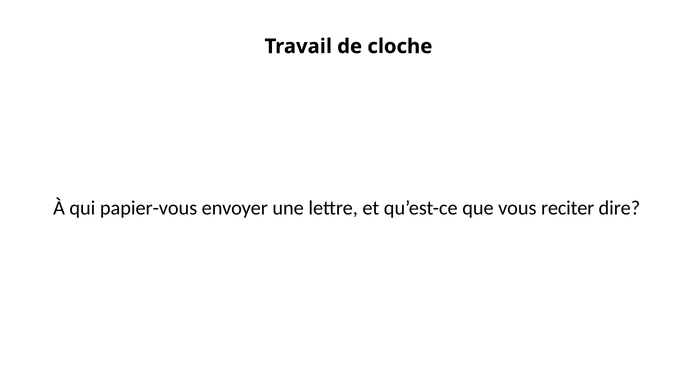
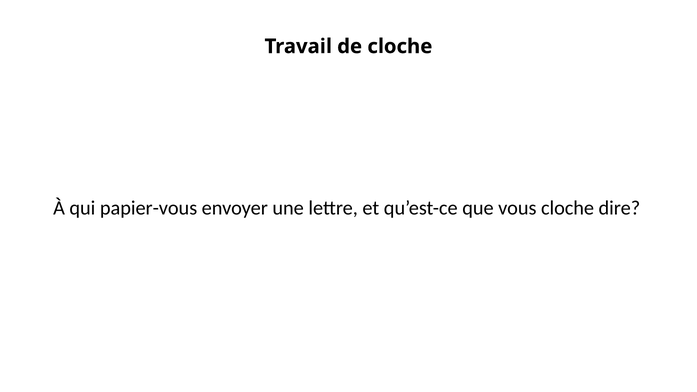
vous reciter: reciter -> cloche
